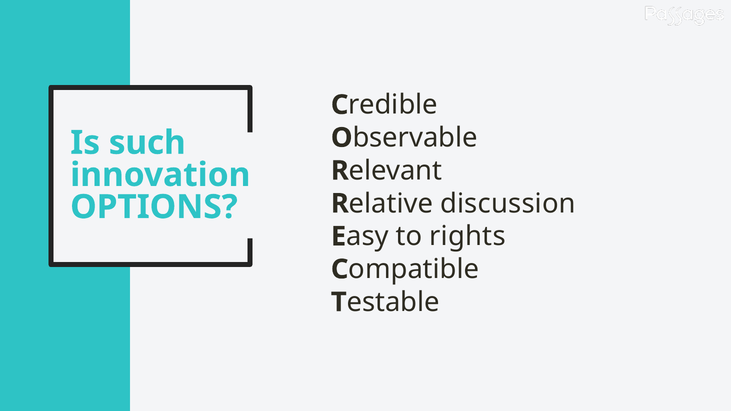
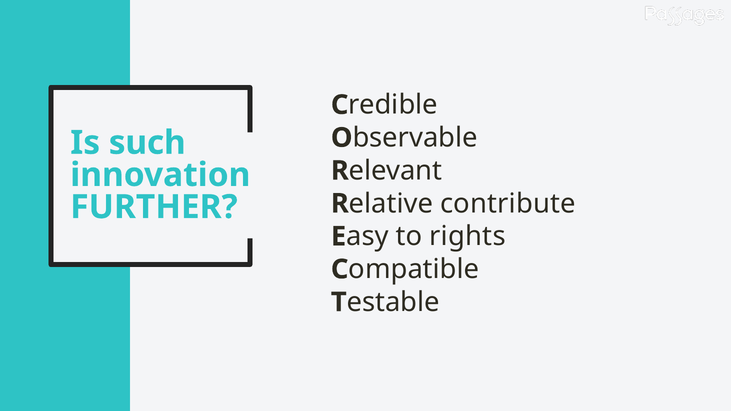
discussion: discussion -> contribute
OPTIONS: OPTIONS -> FURTHER
